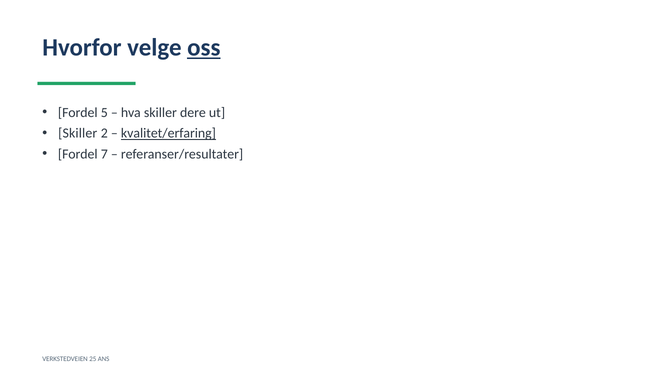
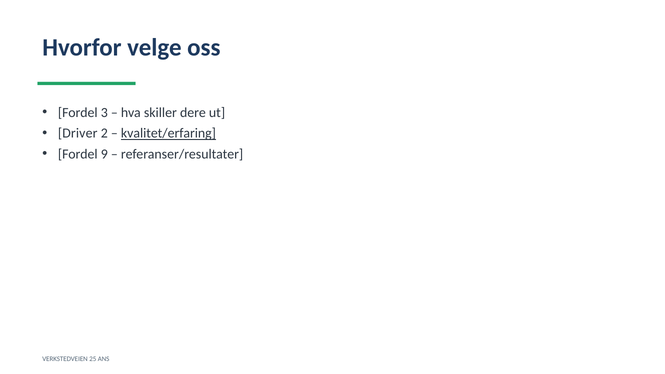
oss underline: present -> none
5: 5 -> 3
Skiller at (78, 133): Skiller -> Driver
7: 7 -> 9
